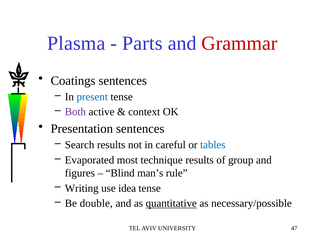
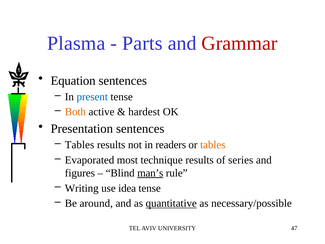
Coatings: Coatings -> Equation
Both colour: purple -> orange
context: context -> hardest
Search at (80, 145): Search -> Tables
careful: careful -> readers
tables at (213, 145) colour: blue -> orange
group: group -> series
man’s underline: none -> present
double: double -> around
